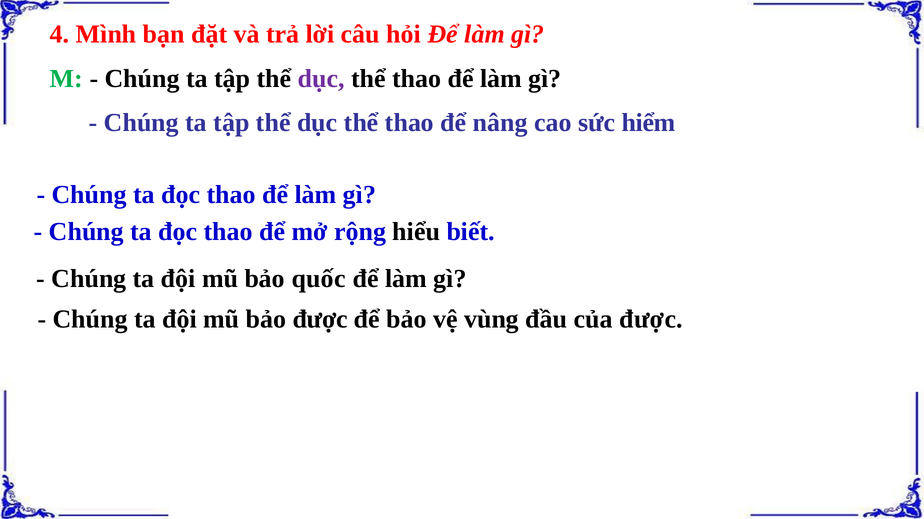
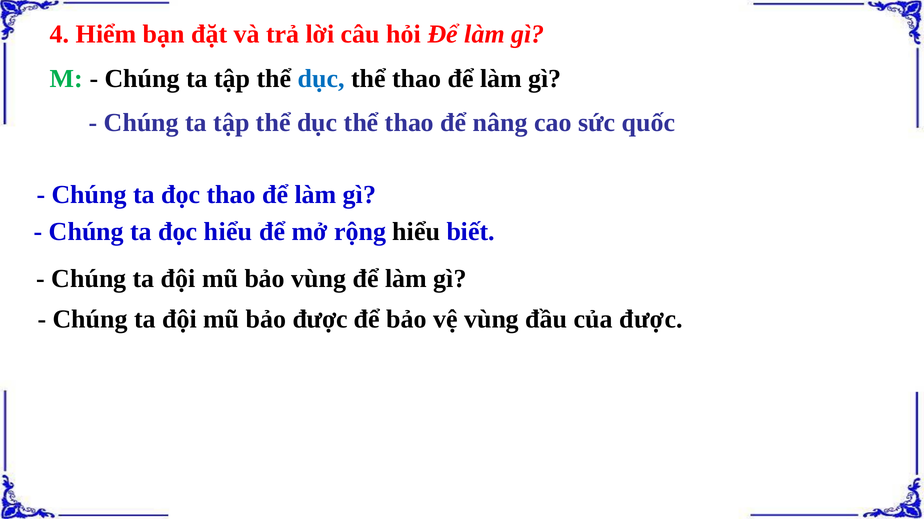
Mình: Mình -> Hiểm
dục at (321, 79) colour: purple -> blue
hiểm: hiểm -> quốc
thao at (228, 232): thao -> hiểu
bảo quốc: quốc -> vùng
